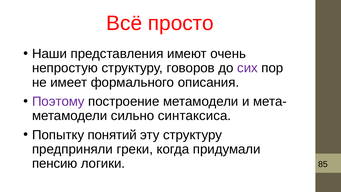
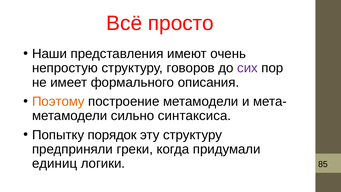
Поэтому colour: purple -> orange
понятий: понятий -> порядок
пенсию: пенсию -> единиц
